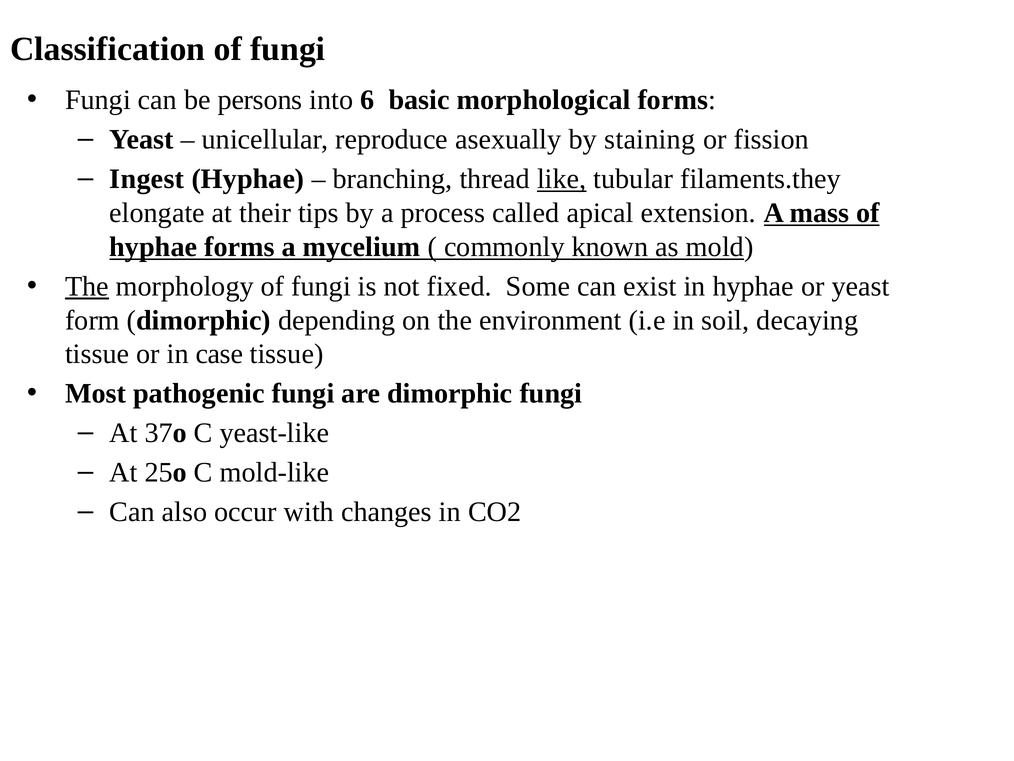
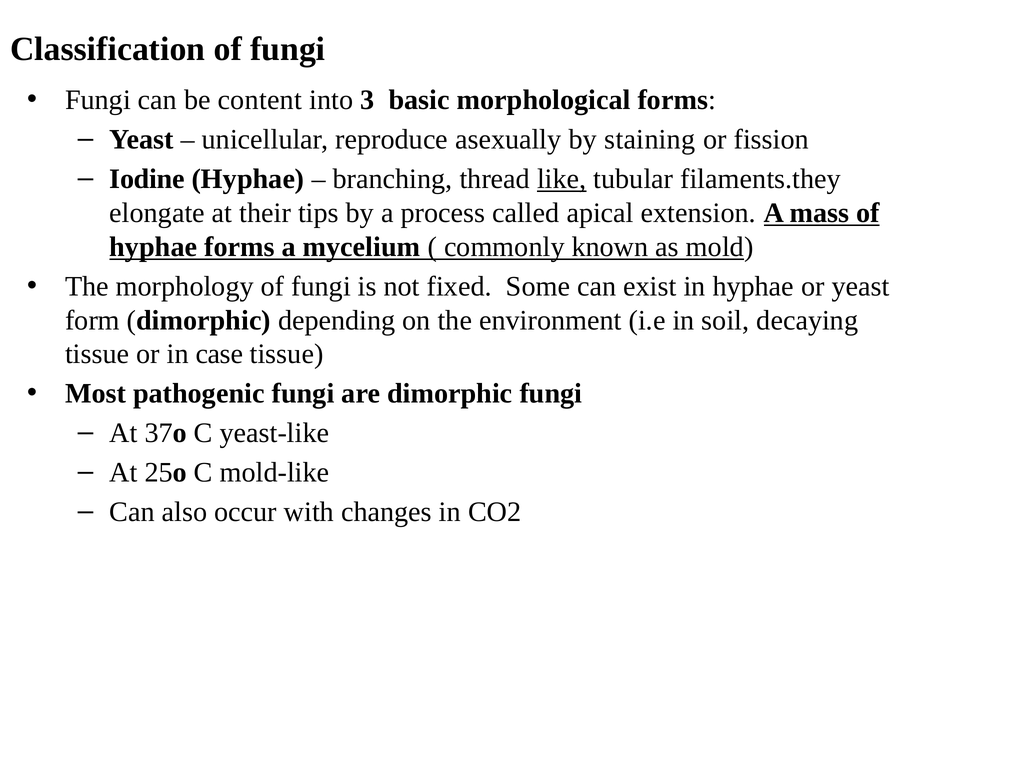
persons: persons -> content
6: 6 -> 3
Ingest: Ingest -> Iodine
The at (87, 286) underline: present -> none
